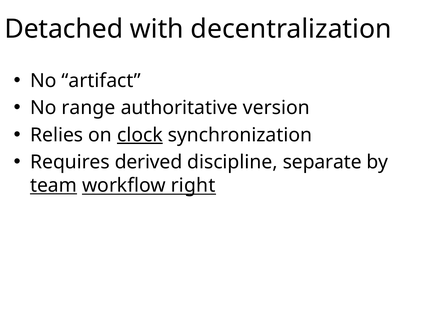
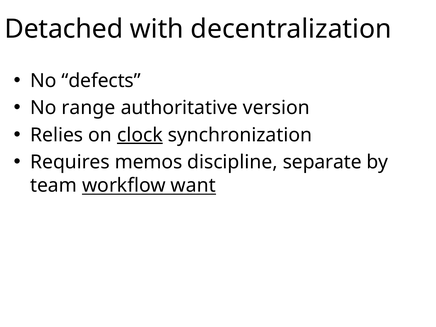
artifact: artifact -> defects
derived: derived -> memos
team underline: present -> none
right: right -> want
